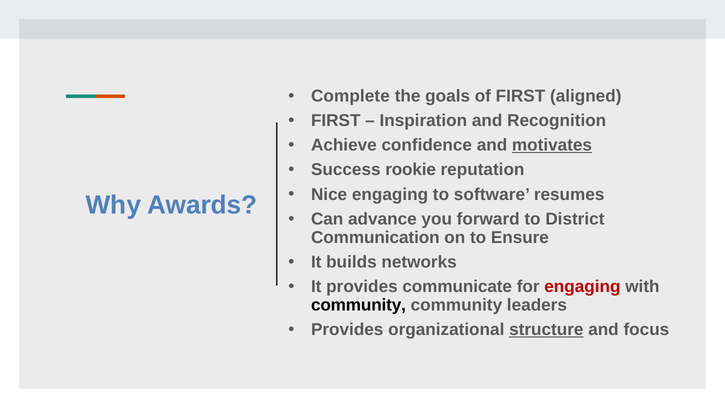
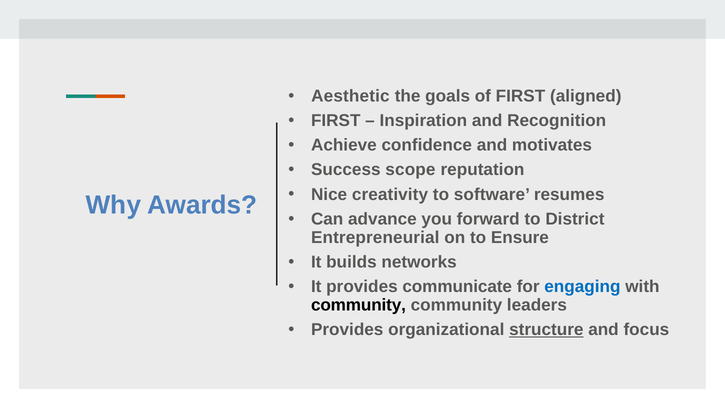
Complete: Complete -> Aesthetic
motivates underline: present -> none
rookie: rookie -> scope
Nice engaging: engaging -> creativity
Communication: Communication -> Entrepreneurial
engaging at (582, 287) colour: red -> blue
